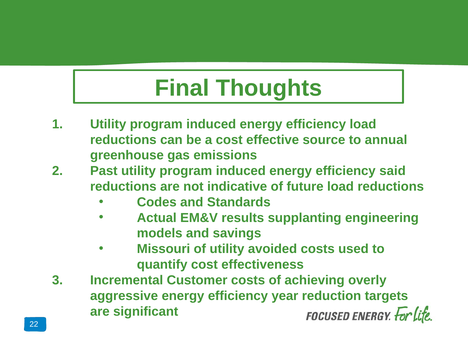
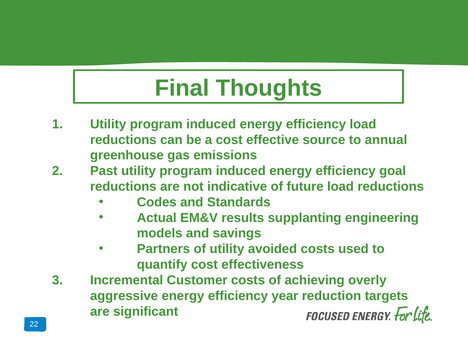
said: said -> goal
Missouri: Missouri -> Partners
